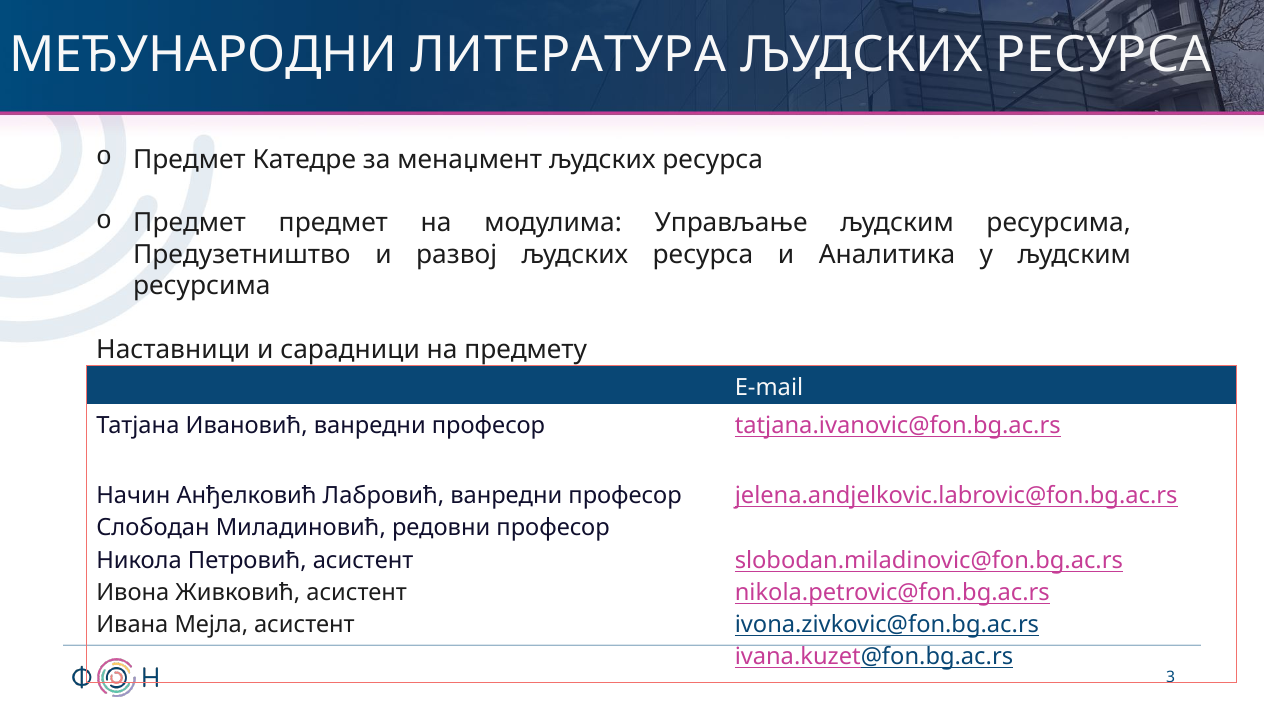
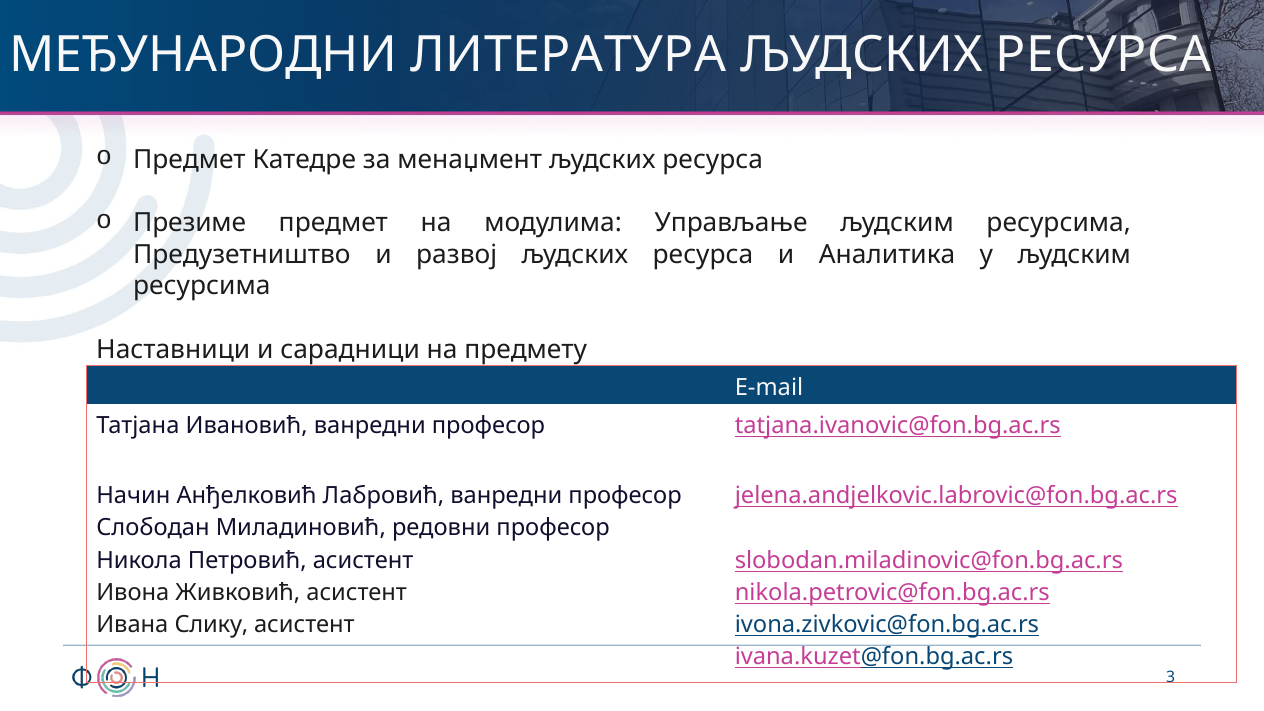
Предмет at (190, 223): Предмет -> Презиме
Мејла: Мејла -> Слику
